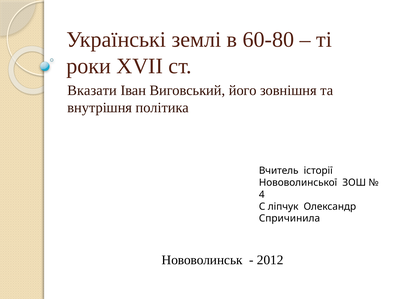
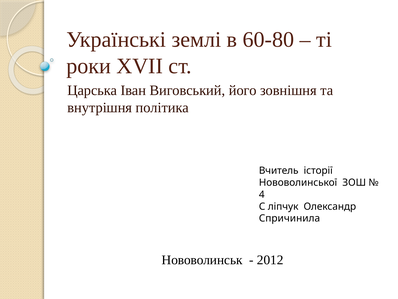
Вказати: Вказати -> Царська
